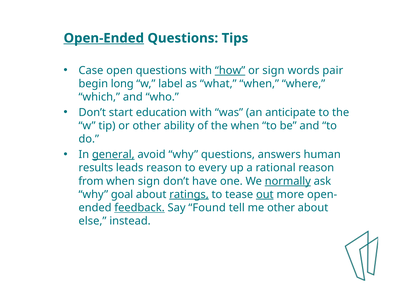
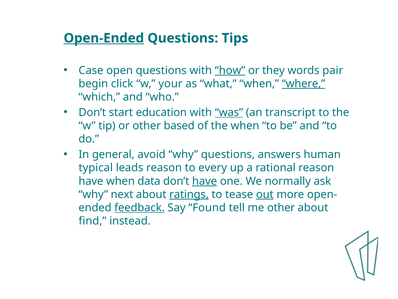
or sign: sign -> they
long: long -> click
label: label -> your
where underline: none -> present
was underline: none -> present
anticipate: anticipate -> transcript
ability: ability -> based
general underline: present -> none
results: results -> typical
from at (91, 181): from -> have
when sign: sign -> data
have at (205, 181) underline: none -> present
normally underline: present -> none
goal: goal -> next
else: else -> find
